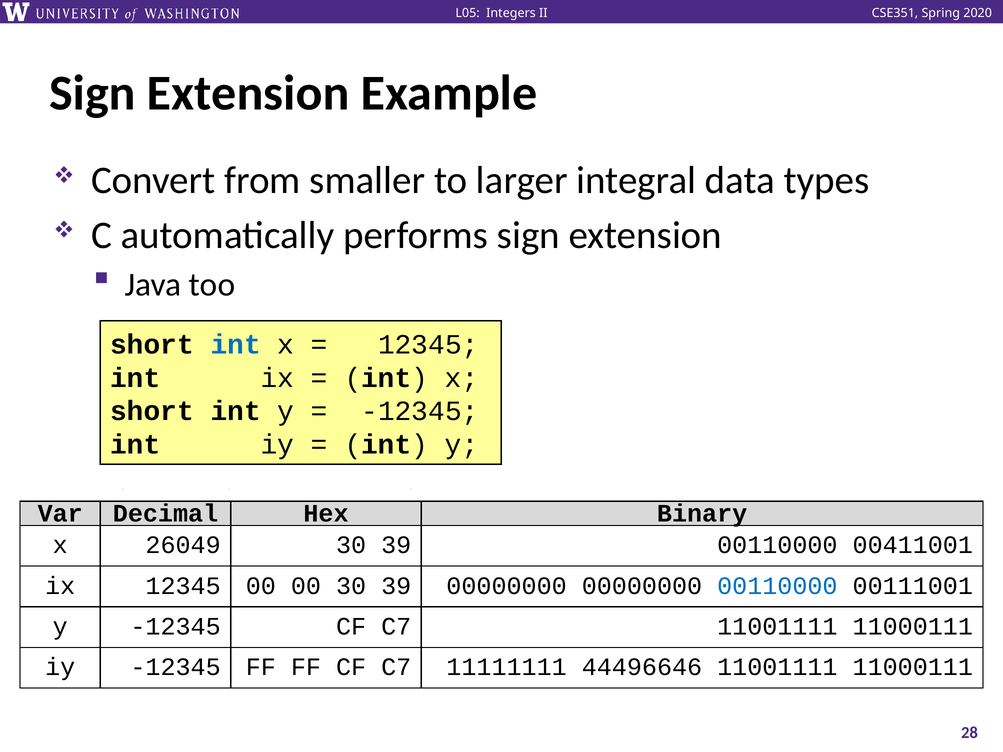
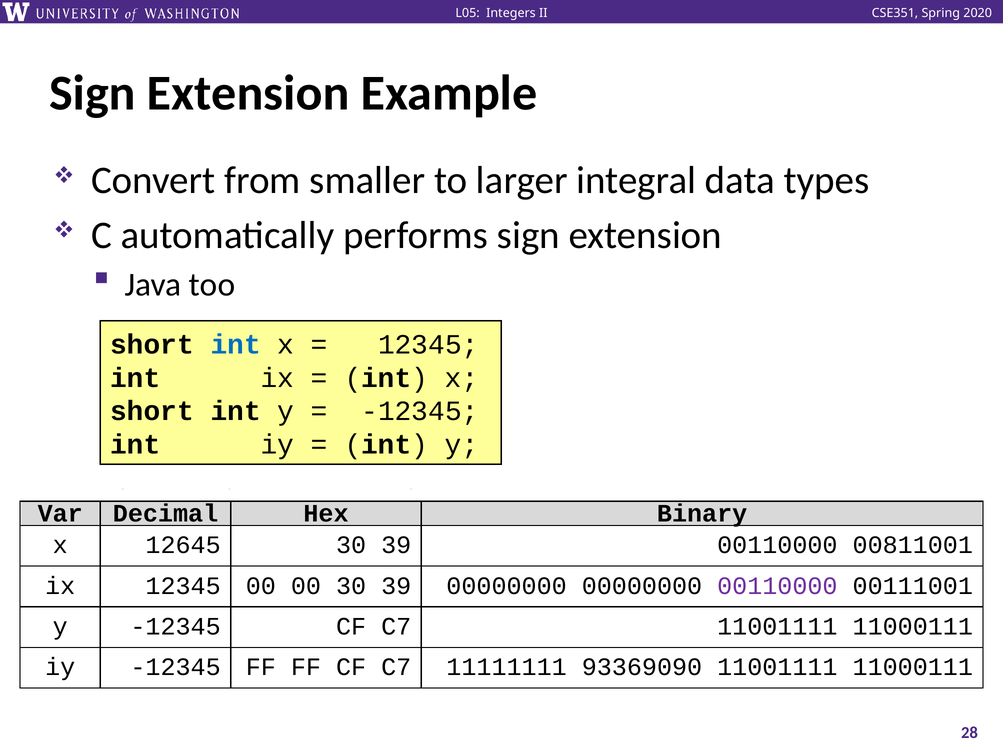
26049: 26049 -> 12645
00411001: 00411001 -> 00811001
00110000 at (777, 586) colour: blue -> purple
44496646: 44496646 -> 93369090
